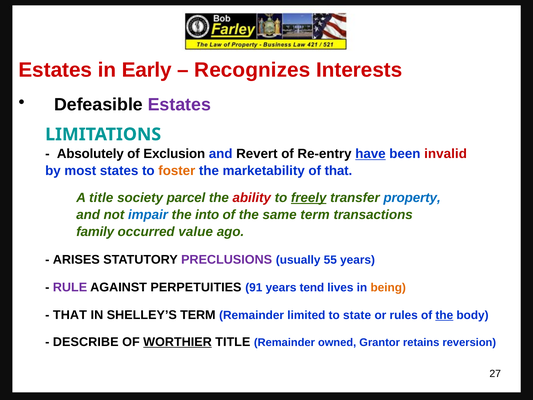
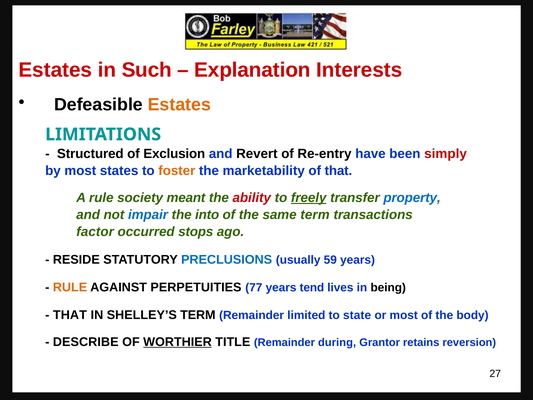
Early: Early -> Such
Recognizes: Recognizes -> Explanation
Estates at (179, 105) colour: purple -> orange
Absolutely: Absolutely -> Structured
have underline: present -> none
invalid: invalid -> simply
A title: title -> rule
parcel: parcel -> meant
family: family -> factor
value: value -> stops
ARISES: ARISES -> RESIDE
PRECLUSIONS colour: purple -> blue
55: 55 -> 59
RULE at (70, 287) colour: purple -> orange
91: 91 -> 77
being colour: orange -> black
or rules: rules -> most
the at (444, 315) underline: present -> none
owned: owned -> during
